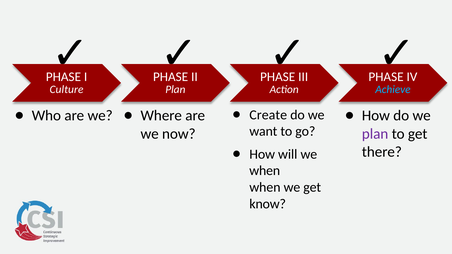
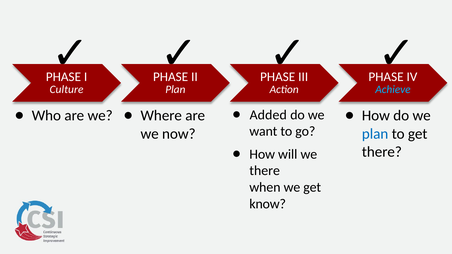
Create: Create -> Added
plan at (375, 134) colour: purple -> blue
when at (265, 171): when -> there
